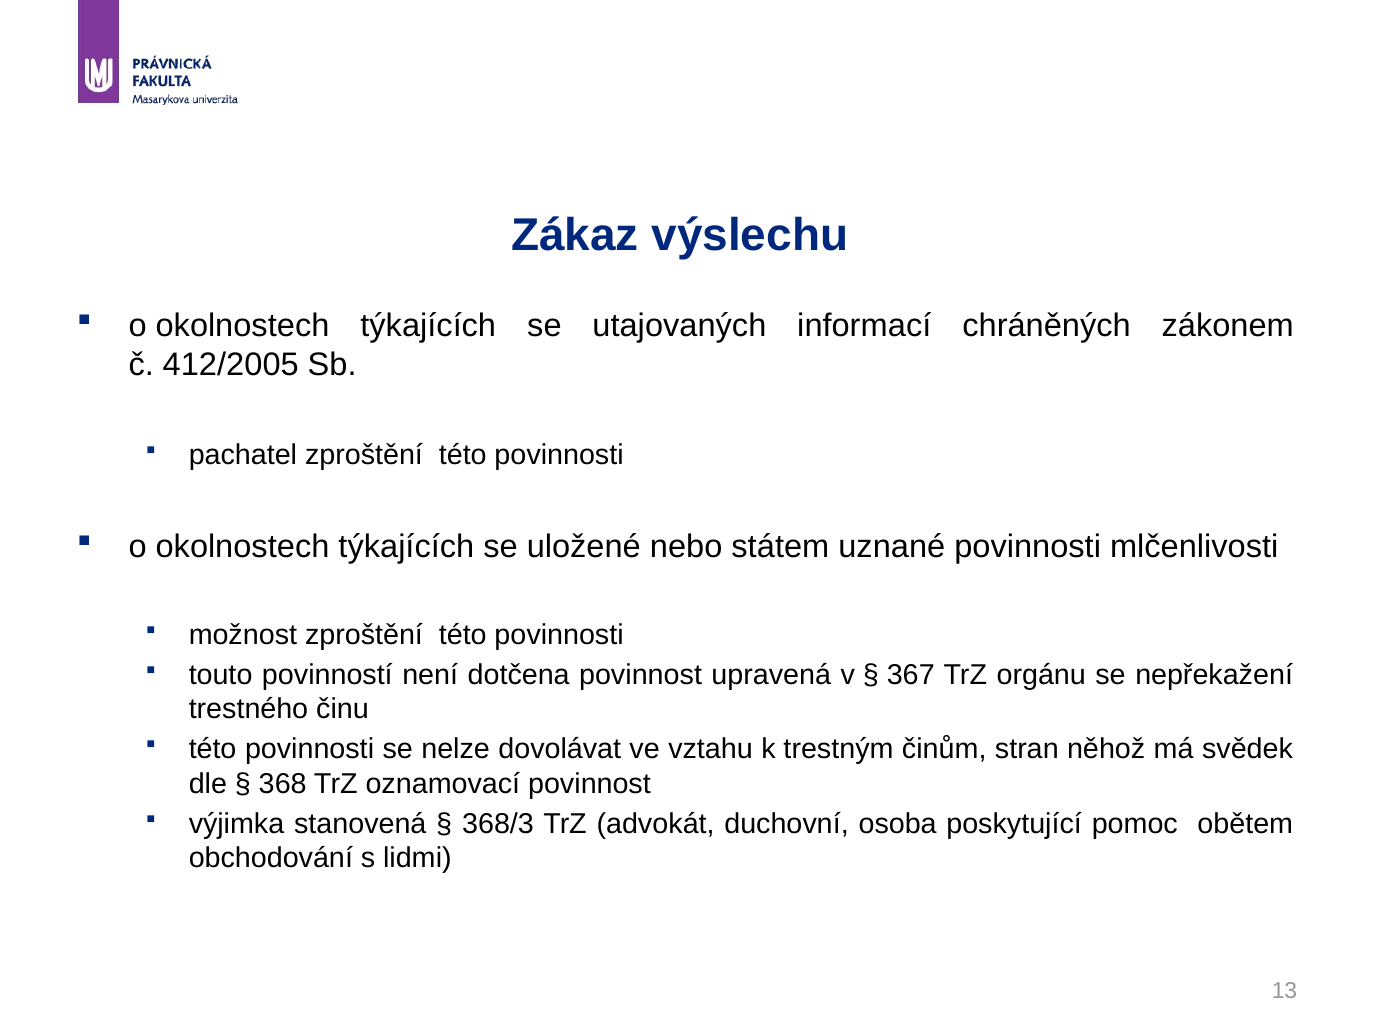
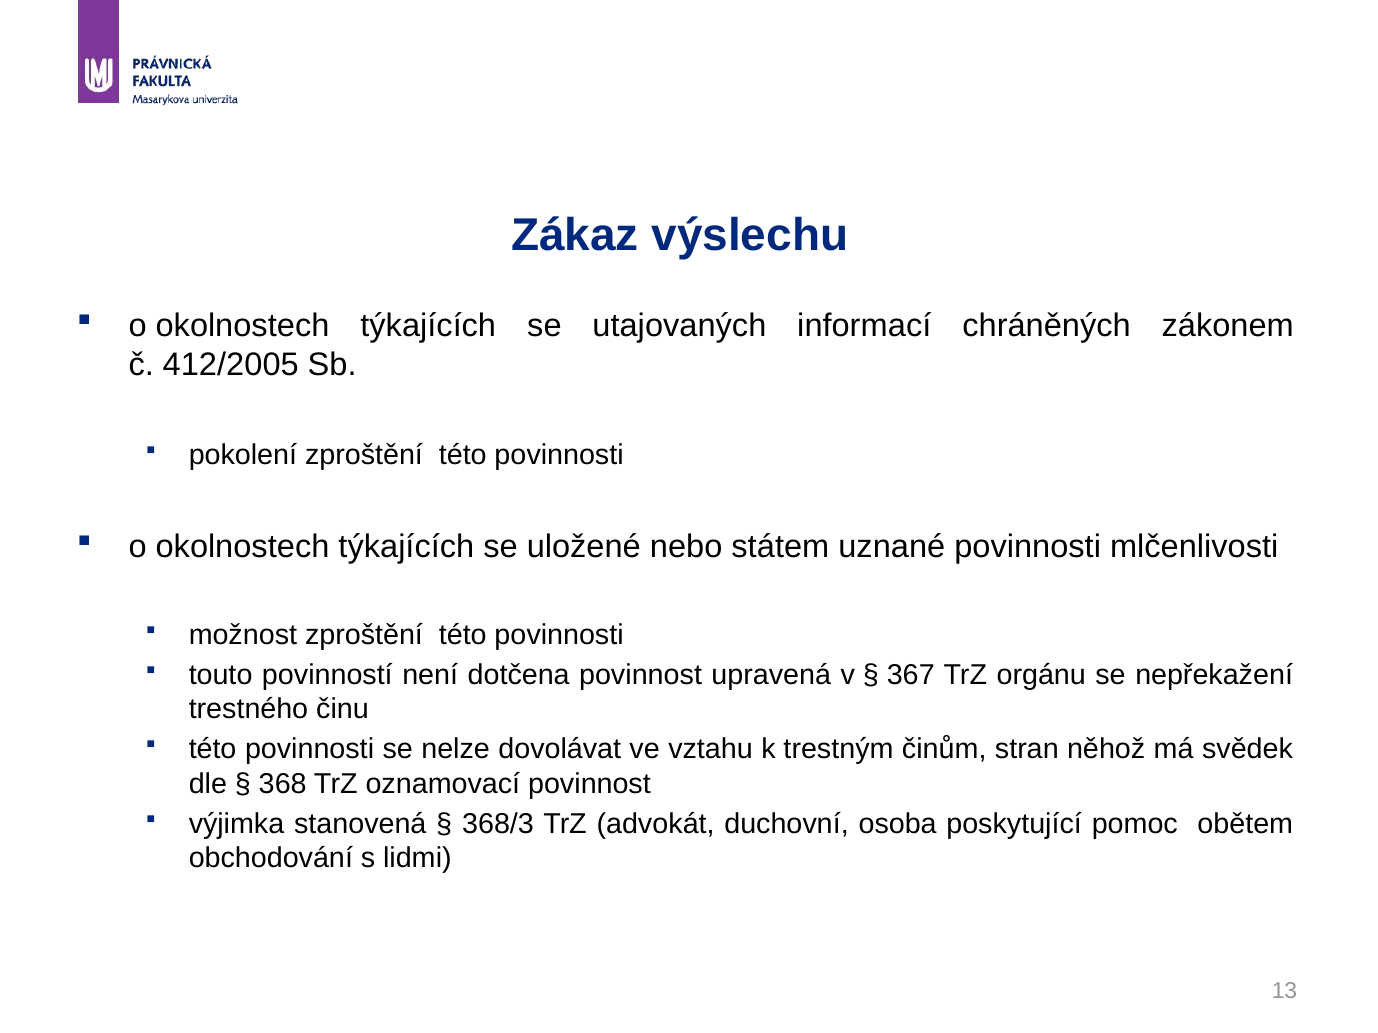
pachatel: pachatel -> pokolení
